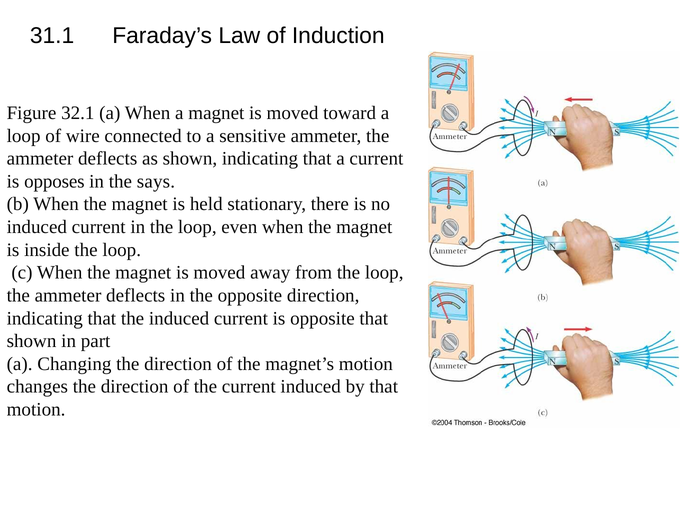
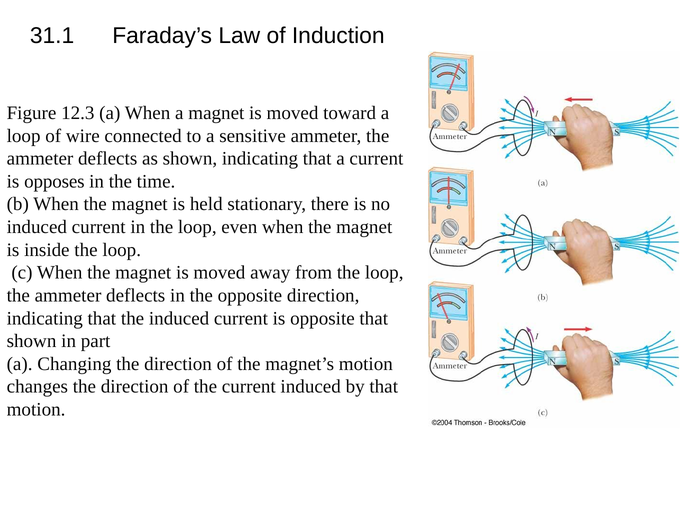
32.1: 32.1 -> 12.3
says: says -> time
